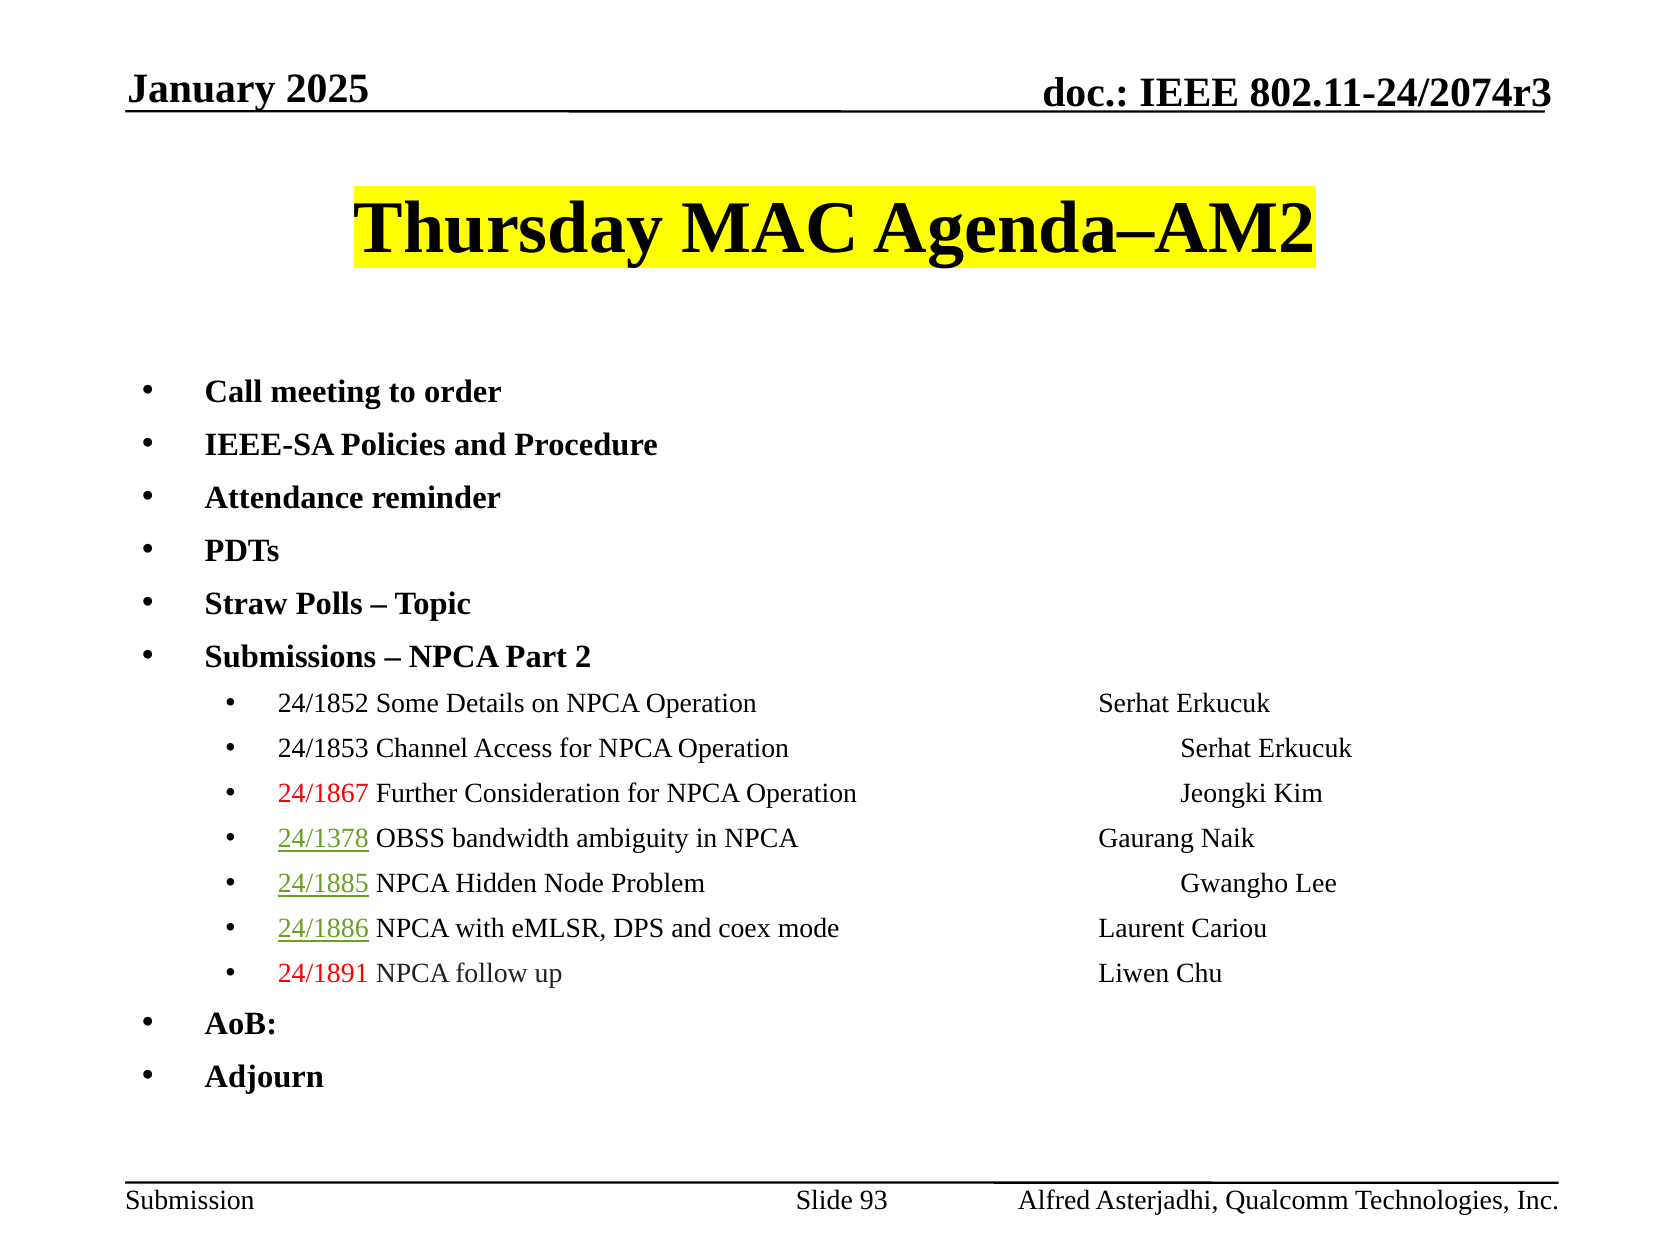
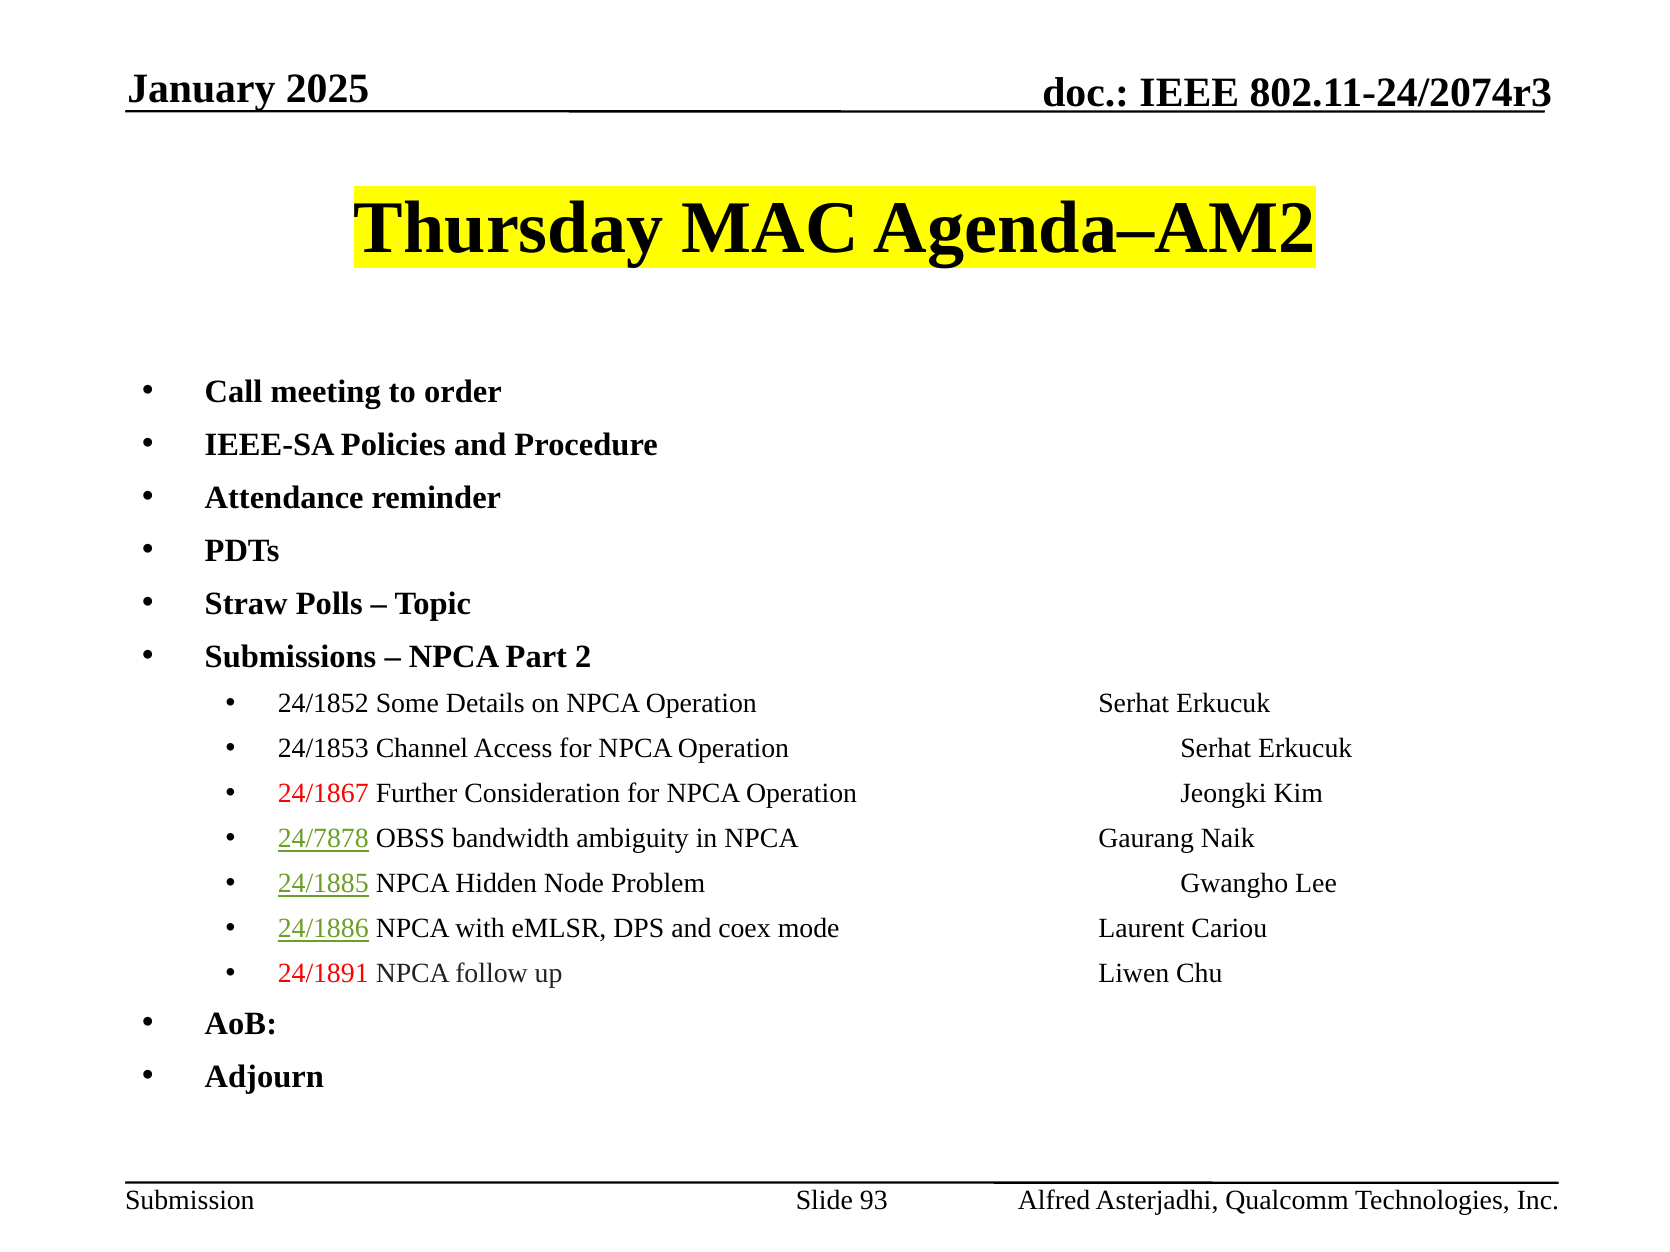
24/1378: 24/1378 -> 24/7878
